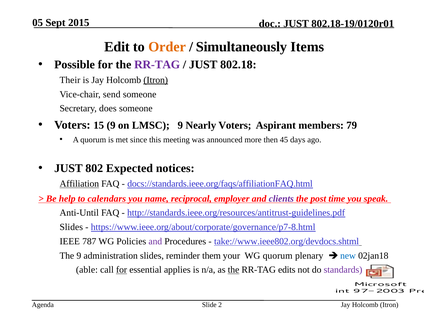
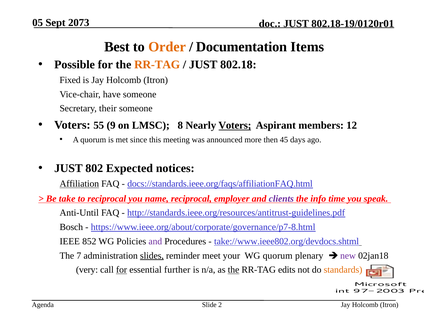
2015: 2015 -> 2073
Edit: Edit -> Best
Simultaneously: Simultaneously -> Documentation
RR-TAG at (157, 65) colour: purple -> orange
Their: Their -> Fixed
Itron at (156, 80) underline: present -> none
send: send -> have
does: does -> their
15: 15 -> 55
LMSC 9: 9 -> 8
Voters at (235, 125) underline: none -> present
79: 79 -> 12
help: help -> take
to calendars: calendars -> reciprocal
post: post -> info
Slides at (71, 227): Slides -> Bosch
787: 787 -> 852
The 9: 9 -> 7
slides at (152, 256) underline: none -> present
them: them -> meet
new colour: blue -> purple
able: able -> very
applies: applies -> further
standards colour: purple -> orange
